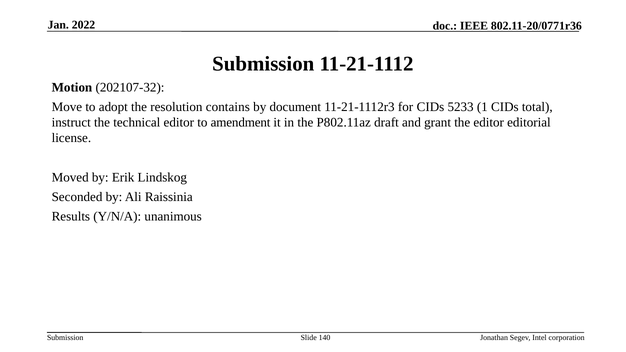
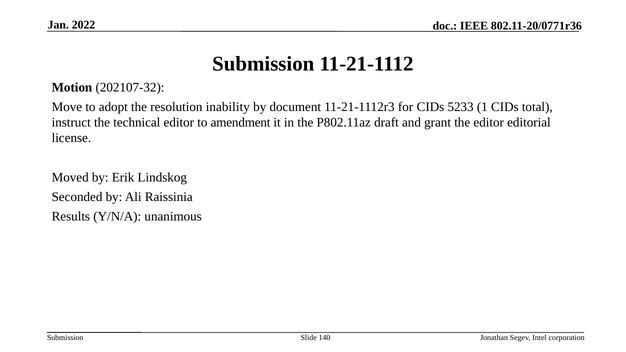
contains: contains -> inability
